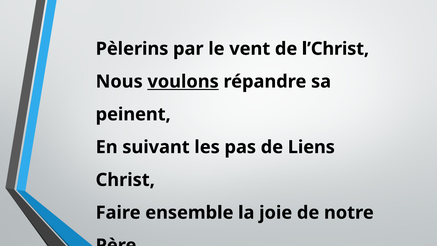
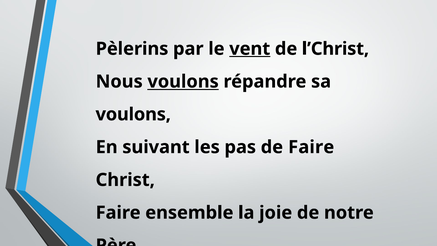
vent underline: none -> present
peinent at (133, 114): peinent -> voulons
de Liens: Liens -> Faire
